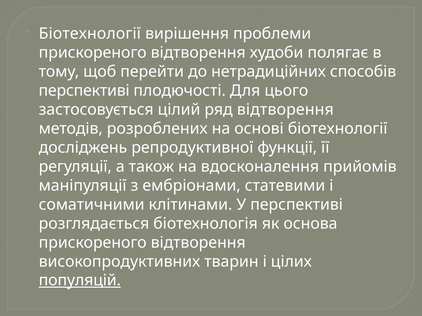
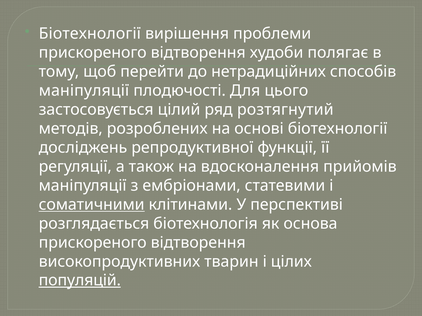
перспективі at (84, 91): перспективі -> маніпуляції
ряд відтворення: відтворення -> розтягнутий
соматичними underline: none -> present
